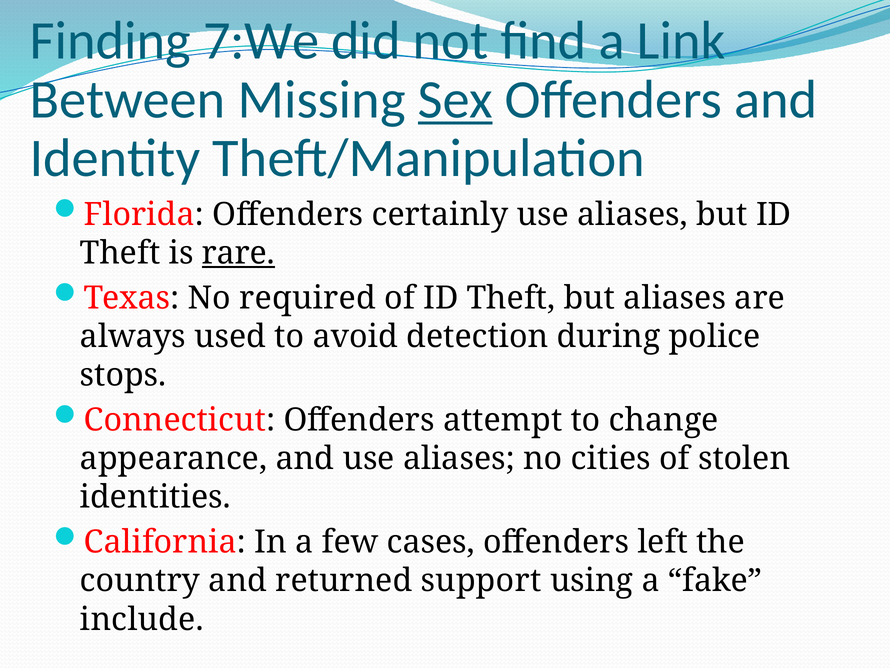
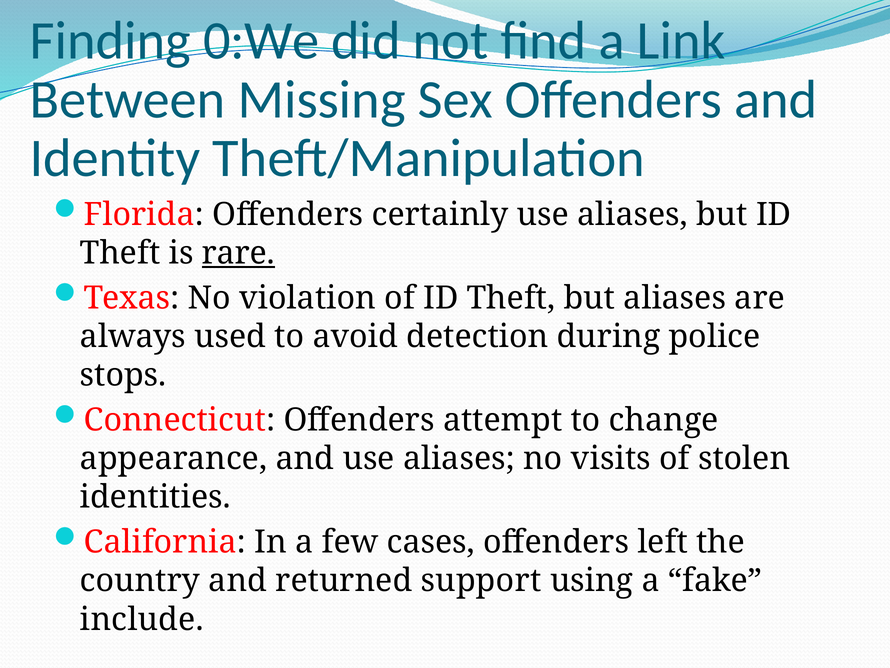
7:We: 7:We -> 0:We
Sex underline: present -> none
required: required -> violation
cities: cities -> visits
